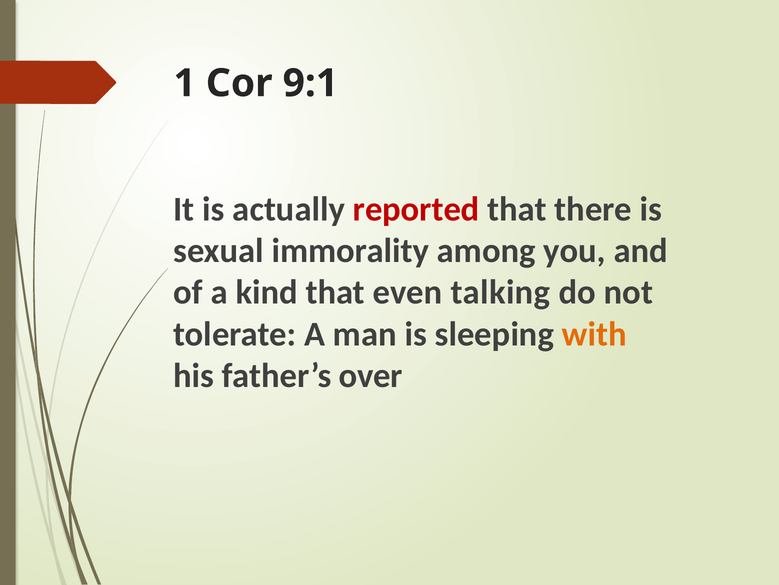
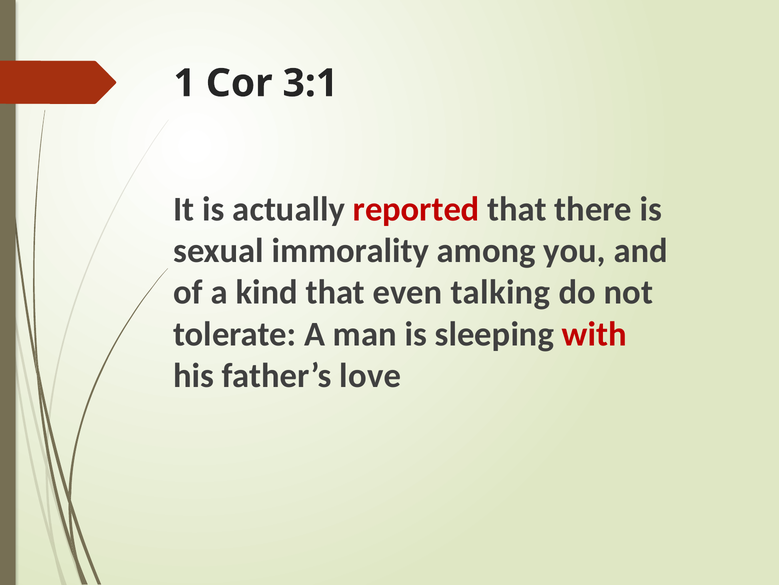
9:1: 9:1 -> 3:1
with colour: orange -> red
over: over -> love
